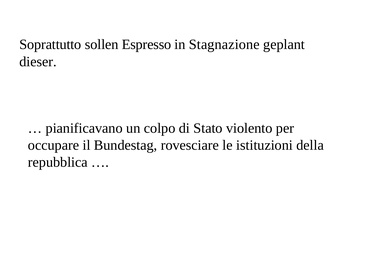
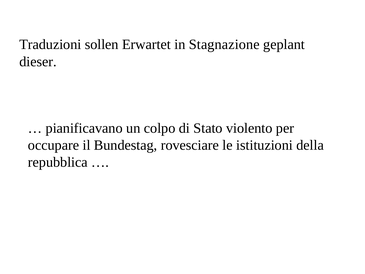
Soprattutto: Soprattutto -> Traduzioni
Espresso: Espresso -> Erwartet
